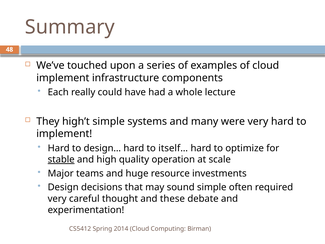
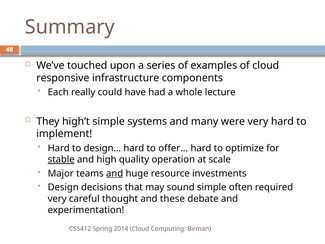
implement at (63, 78): implement -> responsive
itself…: itself… -> offer…
and at (115, 173) underline: none -> present
